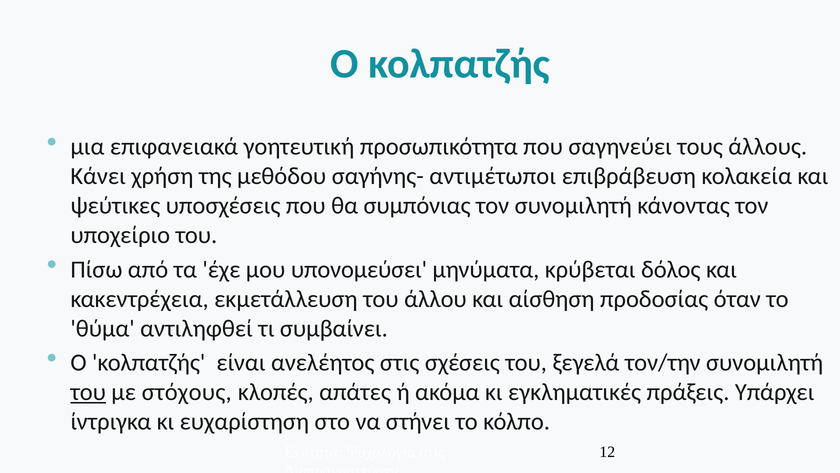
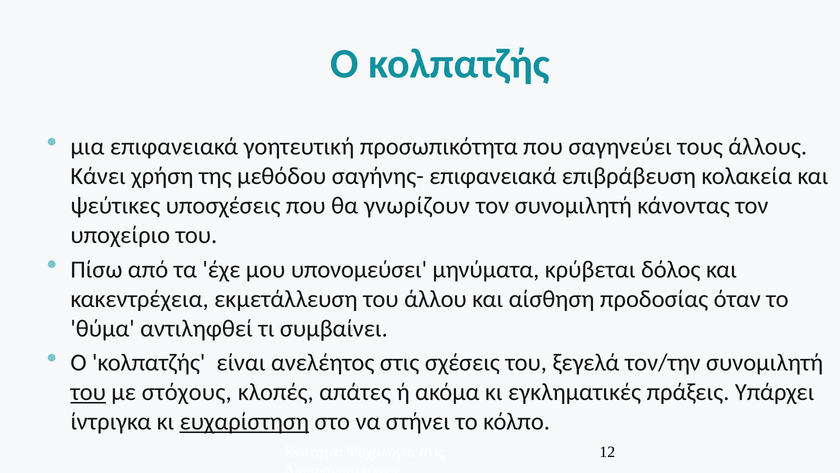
σαγήνης- αντιμέτωποι: αντιμέτωποι -> επιφανειακά
συμπόνιας: συμπόνιας -> γνωρίζουν
ευχαρίστηση underline: none -> present
